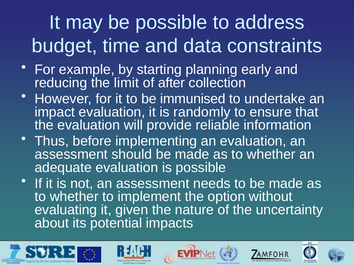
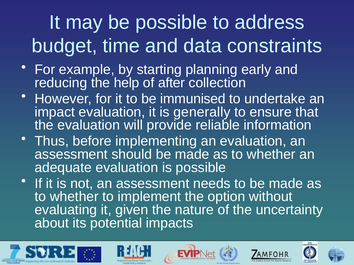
limit: limit -> help
randomly: randomly -> generally
